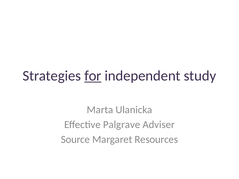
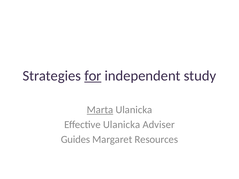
Marta underline: none -> present
Effective Palgrave: Palgrave -> Ulanicka
Source: Source -> Guides
